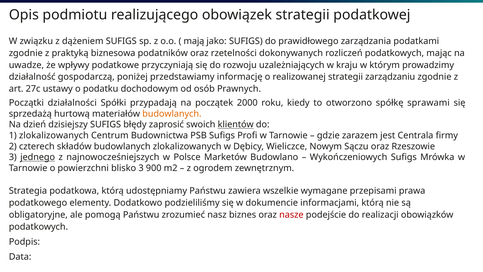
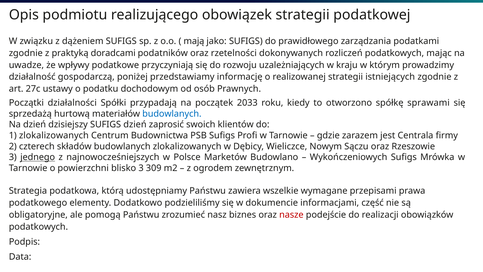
biznesowa: biznesowa -> doradcami
zarządzaniu: zarządzaniu -> istniejących
2000: 2000 -> 2033
budowlanych at (172, 114) colour: orange -> blue
SUFIGS błędy: błędy -> dzień
klientów underline: present -> none
900: 900 -> 309
informacjami którą: którą -> część
